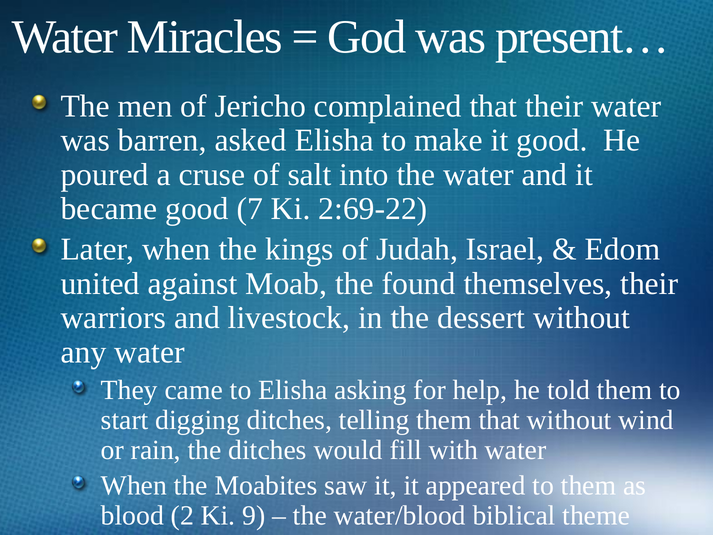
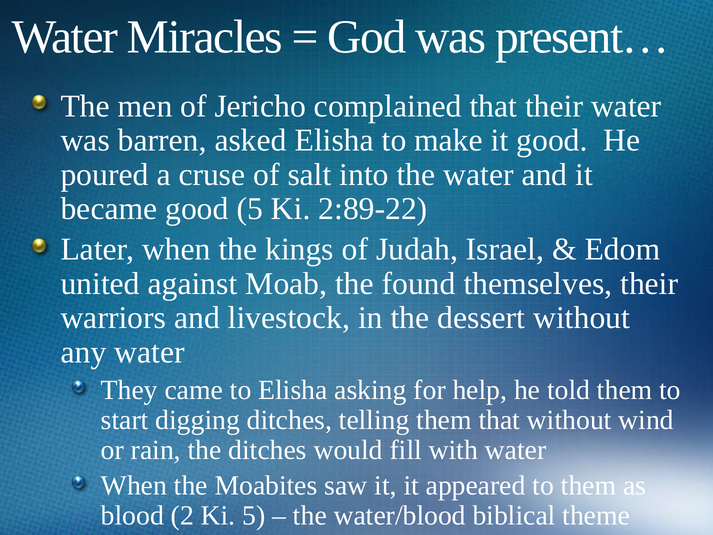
good 7: 7 -> 5
2:69-22: 2:69-22 -> 2:89-22
Ki 9: 9 -> 5
